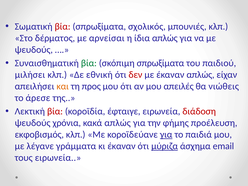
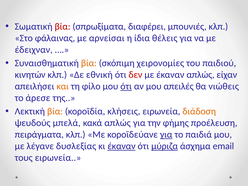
σχολικός: σχολικός -> διαφέρει
δέρματος: δέρματος -> φάλαινας
ίδια απλώς: απλώς -> θέλεις
ψευδούς at (34, 50): ψευδούς -> έδειχναν
βία at (89, 63) colour: green -> orange
σκόπιμη σπρωξίματα: σπρωξίματα -> χειρονομίες
μιλήσει: μιλήσει -> κινητών
προς: προς -> φίλο
ότι at (126, 86) underline: none -> present
βία at (55, 111) colour: red -> orange
έφταιγε: έφταιγε -> κλήσεις
διάδοση colour: red -> orange
χρόνια: χρόνια -> μπελά
εκφοβισμός: εκφοβισμός -> πειράγματα
γράμματα: γράμματα -> δυσλεξίας
έκαναν at (121, 146) underline: none -> present
